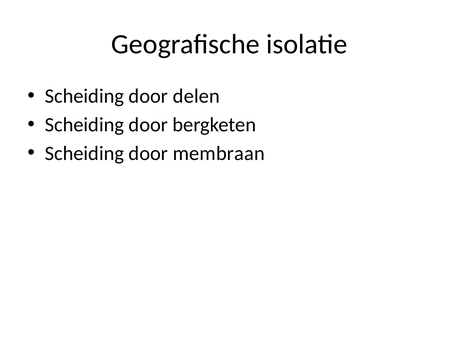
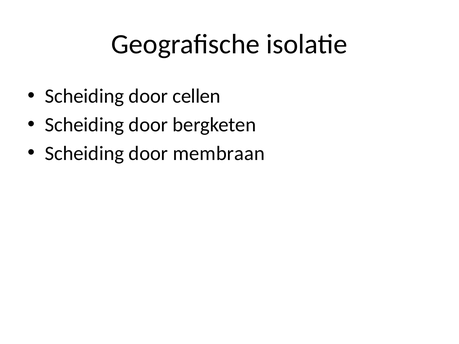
delen: delen -> cellen
